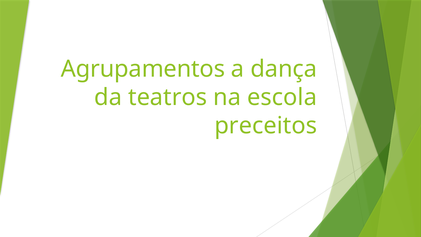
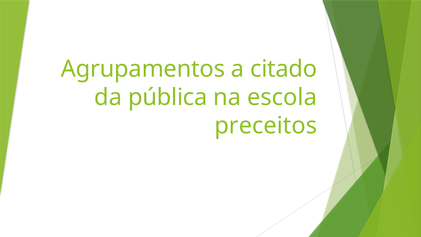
dança: dança -> citado
teatros: teatros -> pública
